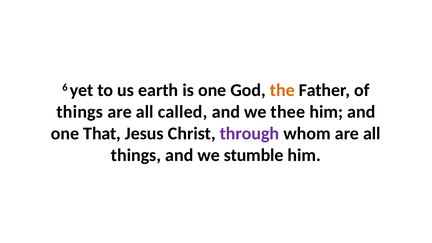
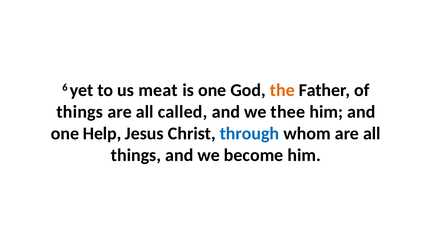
earth: earth -> meat
That: That -> Help
through colour: purple -> blue
stumble: stumble -> become
